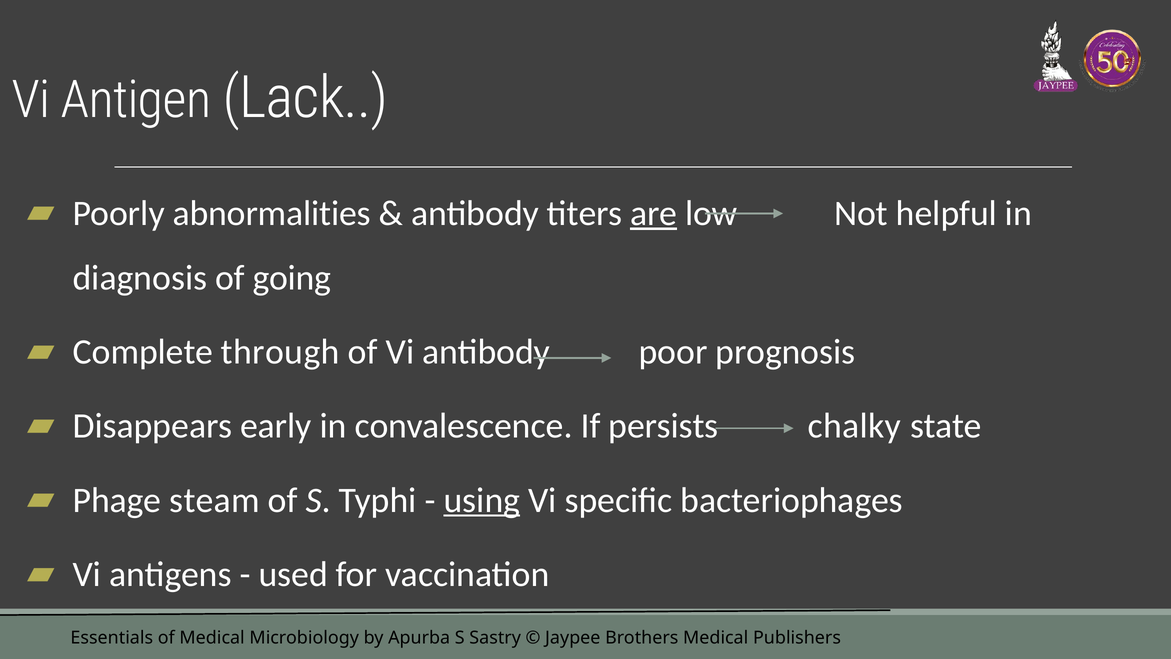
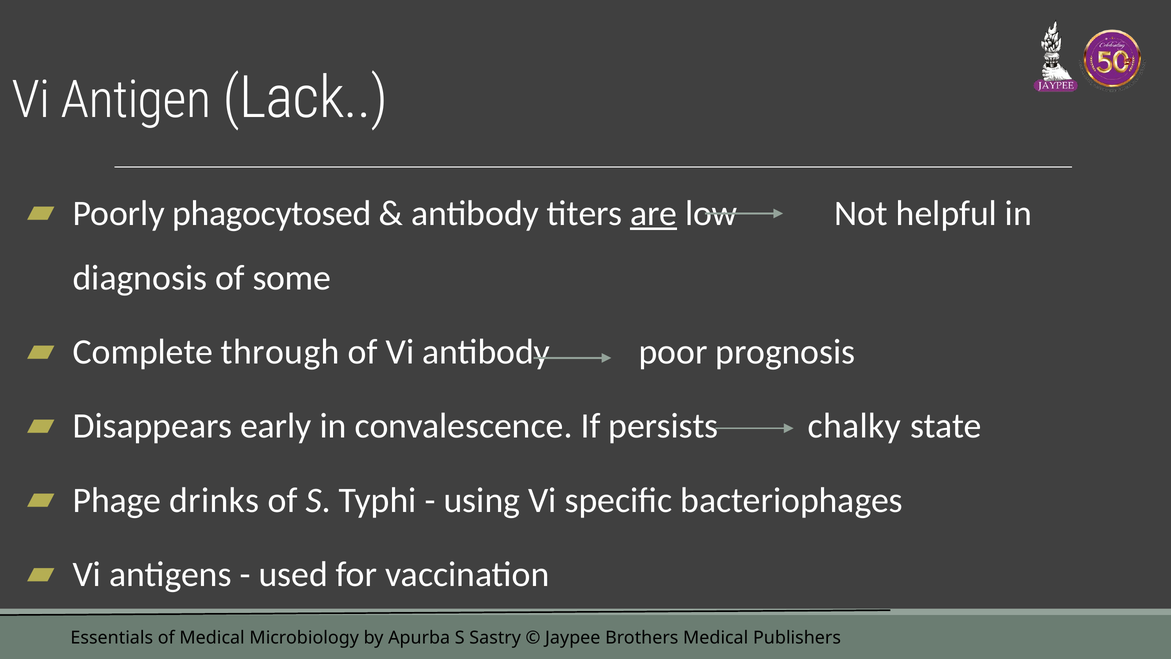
abnormalities: abnormalities -> phagocytosed
going: going -> some
steam: steam -> drinks
using underline: present -> none
